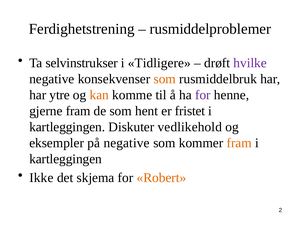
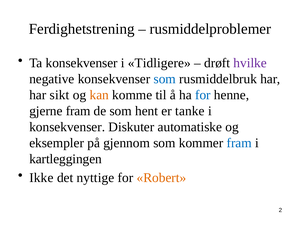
Ta selvinstrukser: selvinstrukser -> konsekvenser
som at (165, 79) colour: orange -> blue
ytre: ytre -> sikt
for at (203, 95) colour: purple -> blue
fristet: fristet -> tanke
kartleggingen at (67, 127): kartleggingen -> konsekvenser
vedlikehold: vedlikehold -> automatiske
på negative: negative -> gjennom
fram at (239, 143) colour: orange -> blue
skjema: skjema -> nyttige
